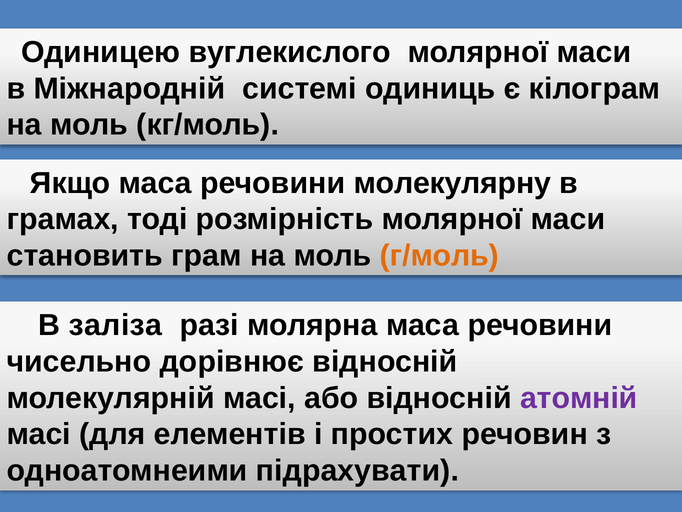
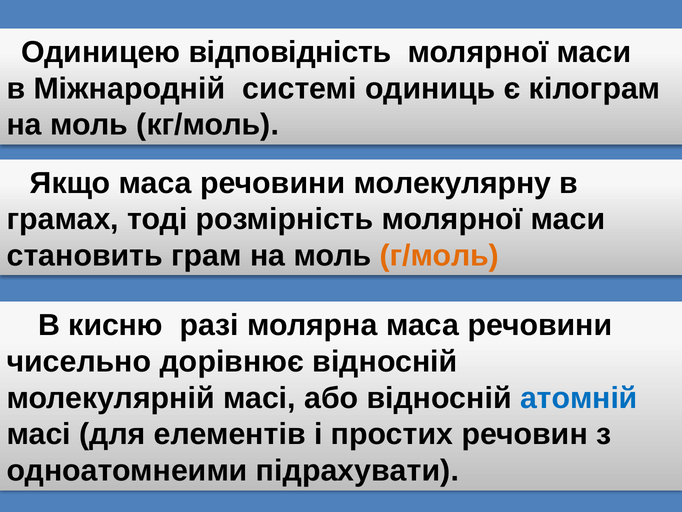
вуглекислого: вуглекислого -> відповідність
заліза: заліза -> кисню
атомній colour: purple -> blue
